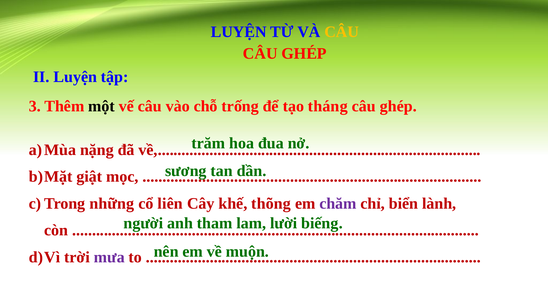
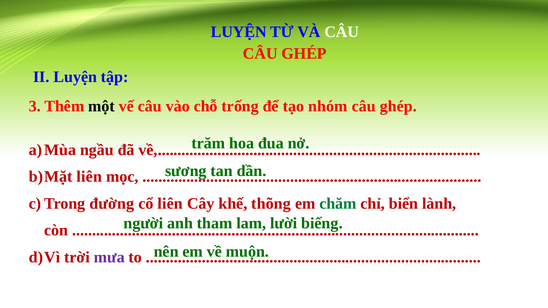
CÂU at (342, 32) colour: yellow -> white
tháng: tháng -> nhóm
nặng: nặng -> ngầu
giật at (89, 177): giật -> liên
những: những -> đường
chăm colour: purple -> green
